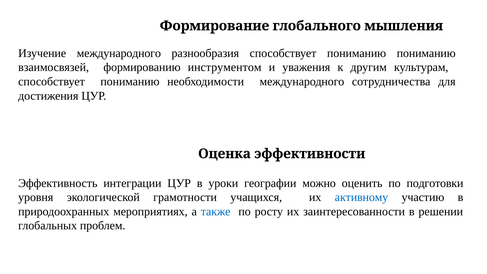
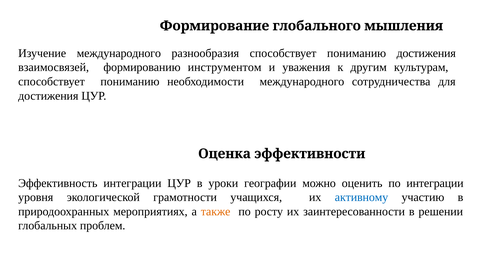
пониманию пониманию: пониманию -> достижения
по подготовки: подготовки -> интеграции
также colour: blue -> orange
